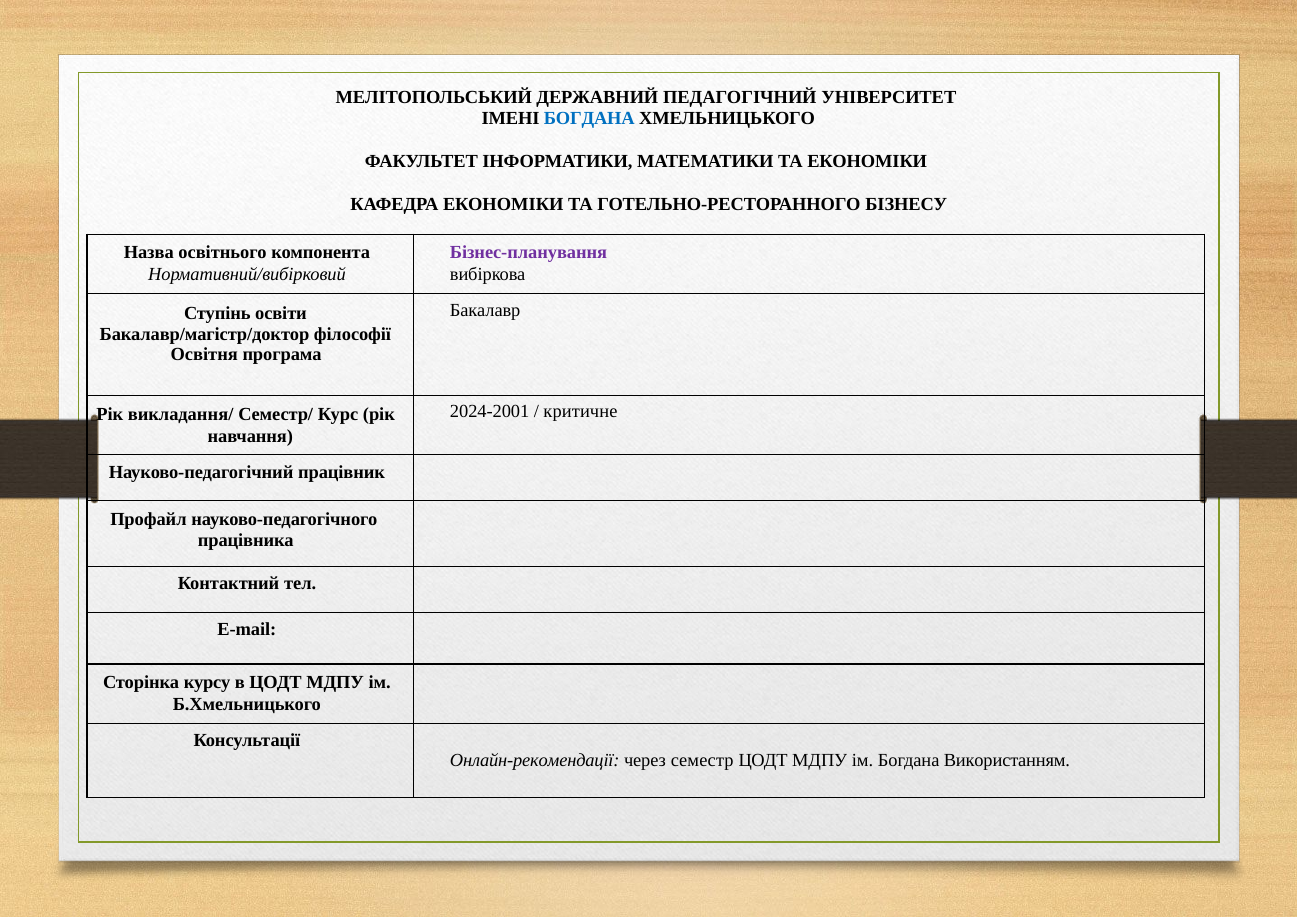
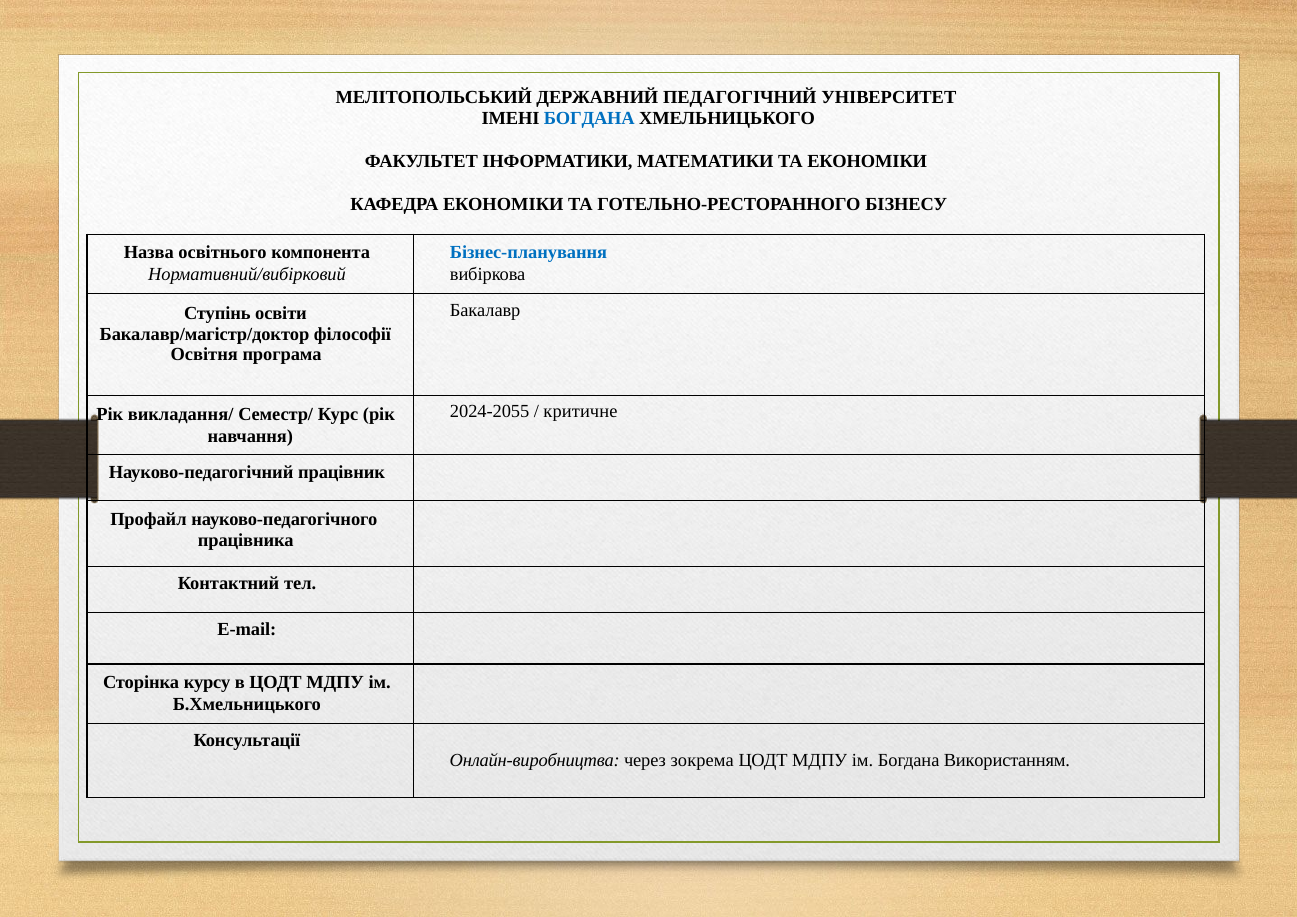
Бізнес-планування colour: purple -> blue
2024-2001: 2024-2001 -> 2024-2055
Онлайн-рекомендації: Онлайн-рекомендації -> Онлайн-виробництва
семестр: семестр -> зокрема
